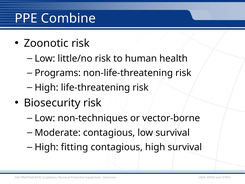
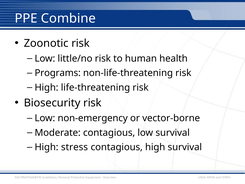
non-techniques: non-techniques -> non-emergency
fitting: fitting -> stress
